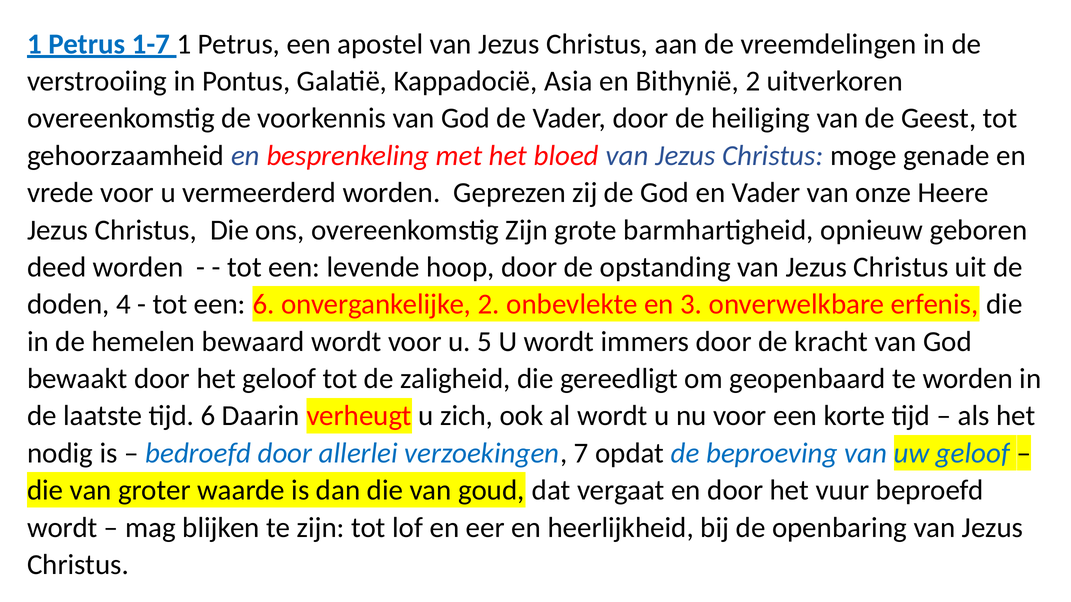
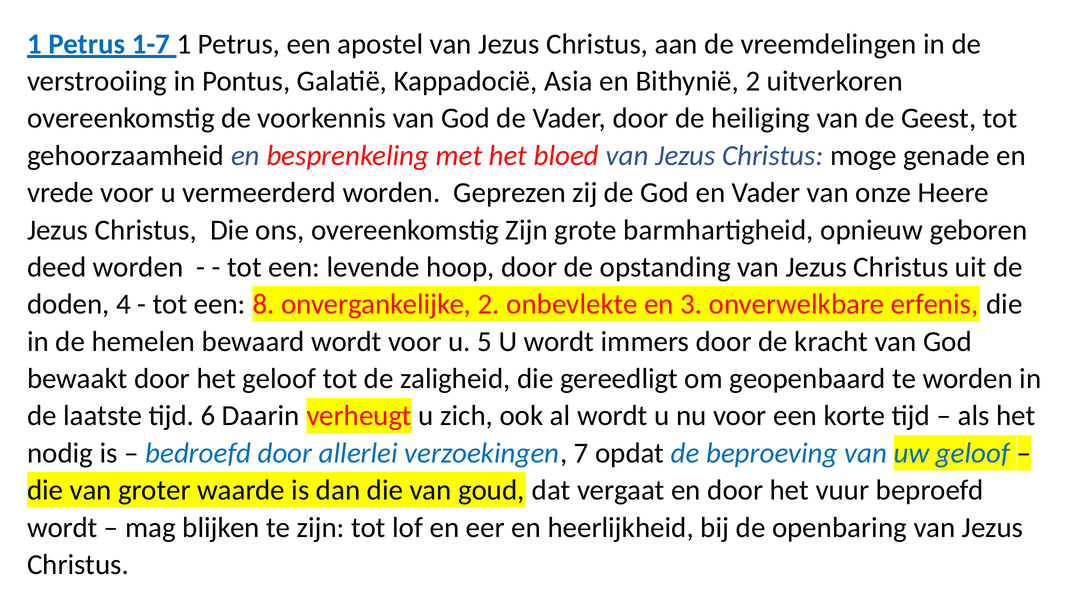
een 6: 6 -> 8
